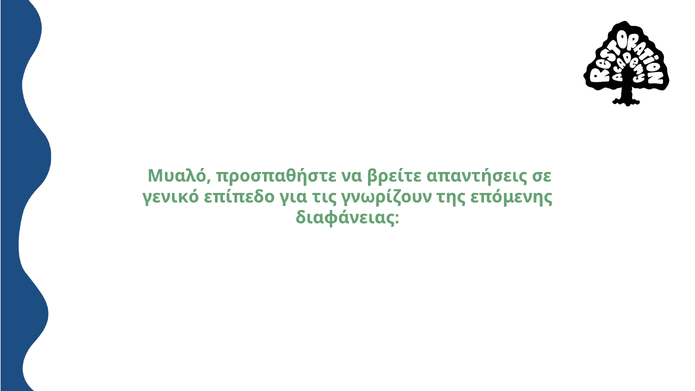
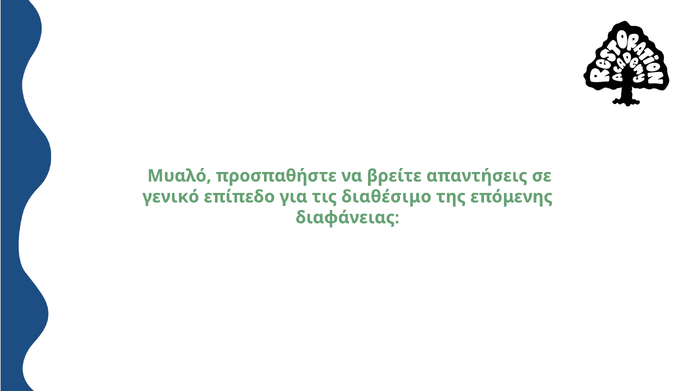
γνωρίζουν: γνωρίζουν -> διαθέσιμο
